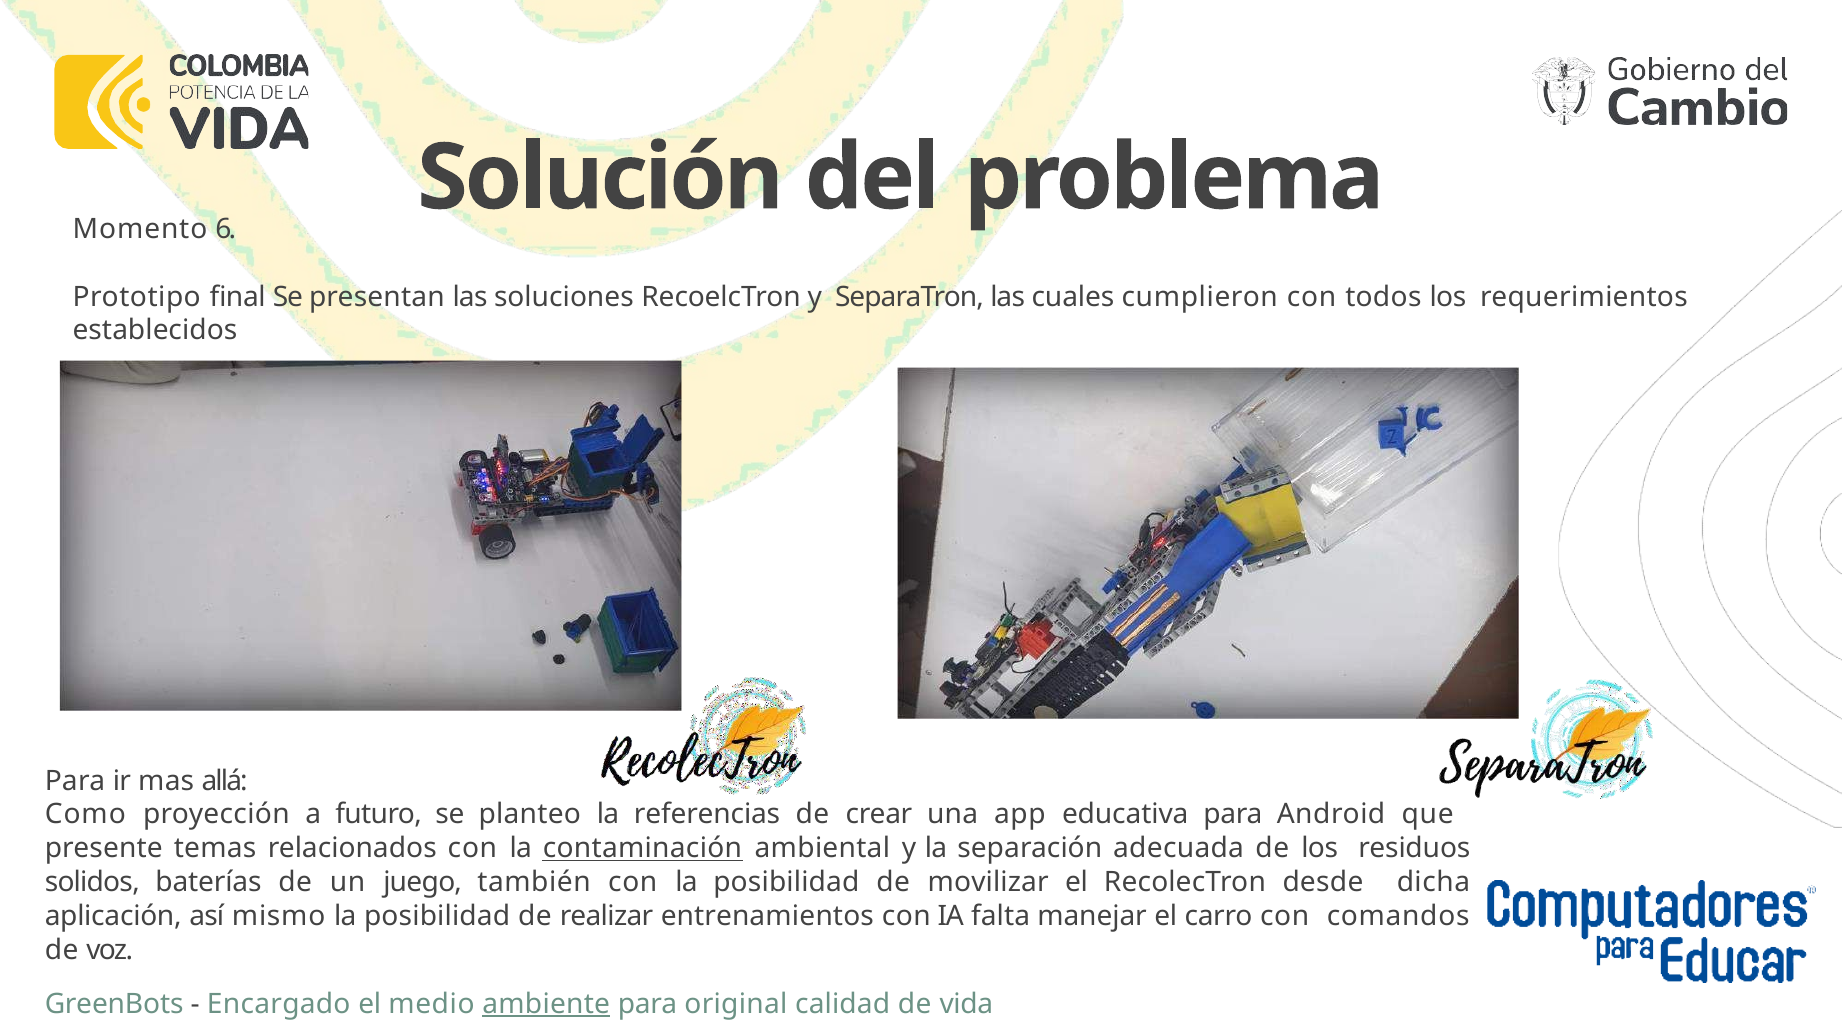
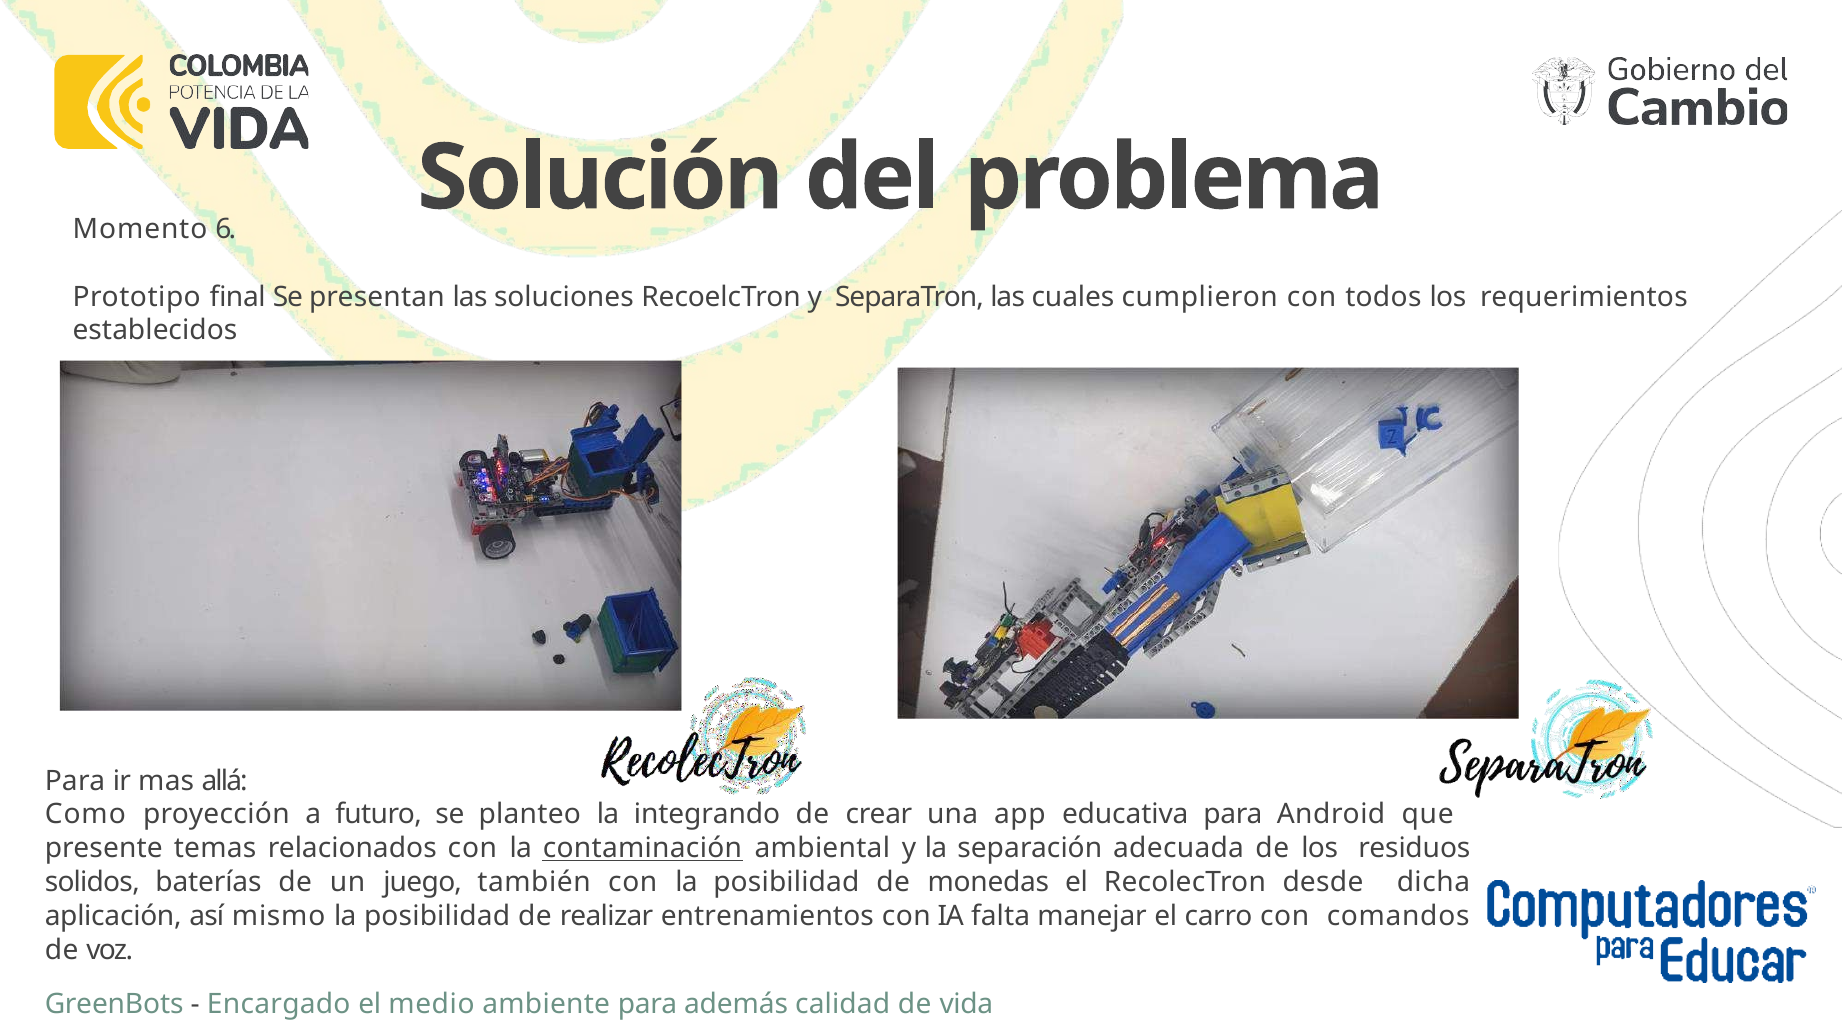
referencias: referencias -> integrando
movilizar: movilizar -> monedas
ambiente underline: present -> none
original: original -> además
